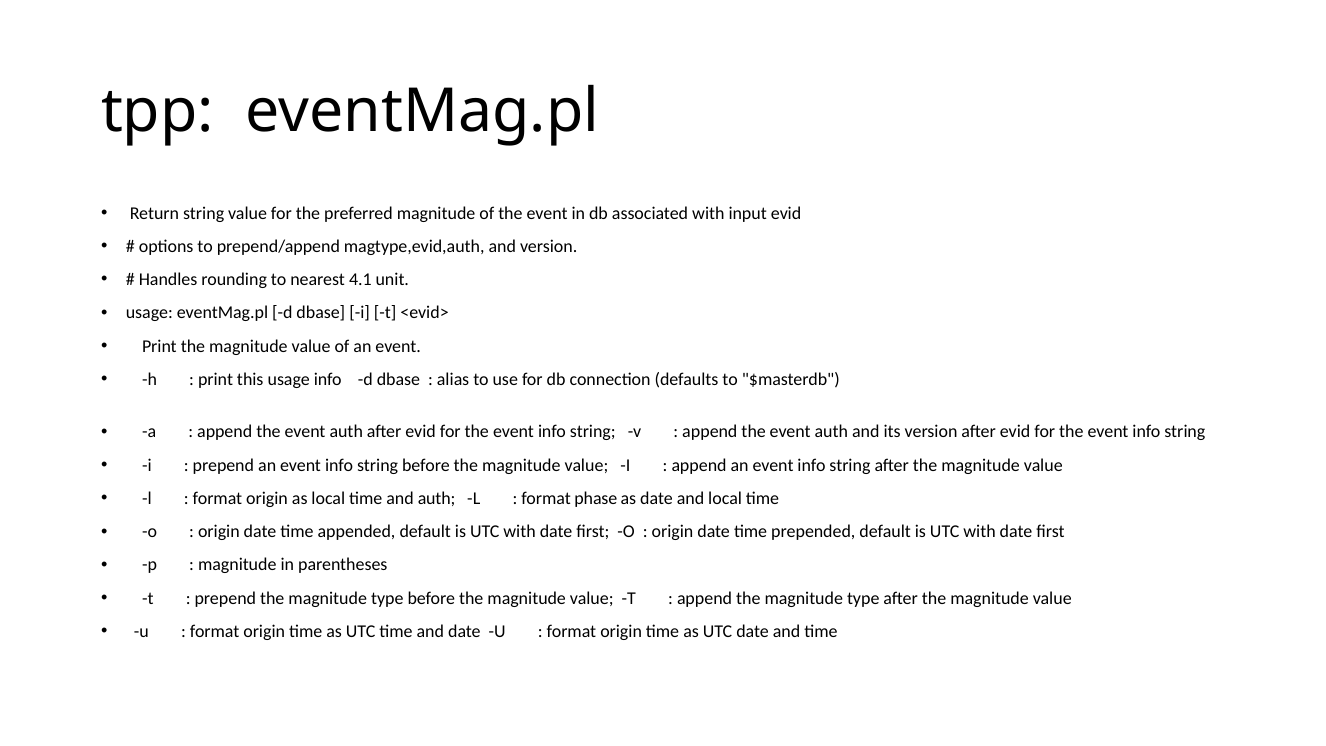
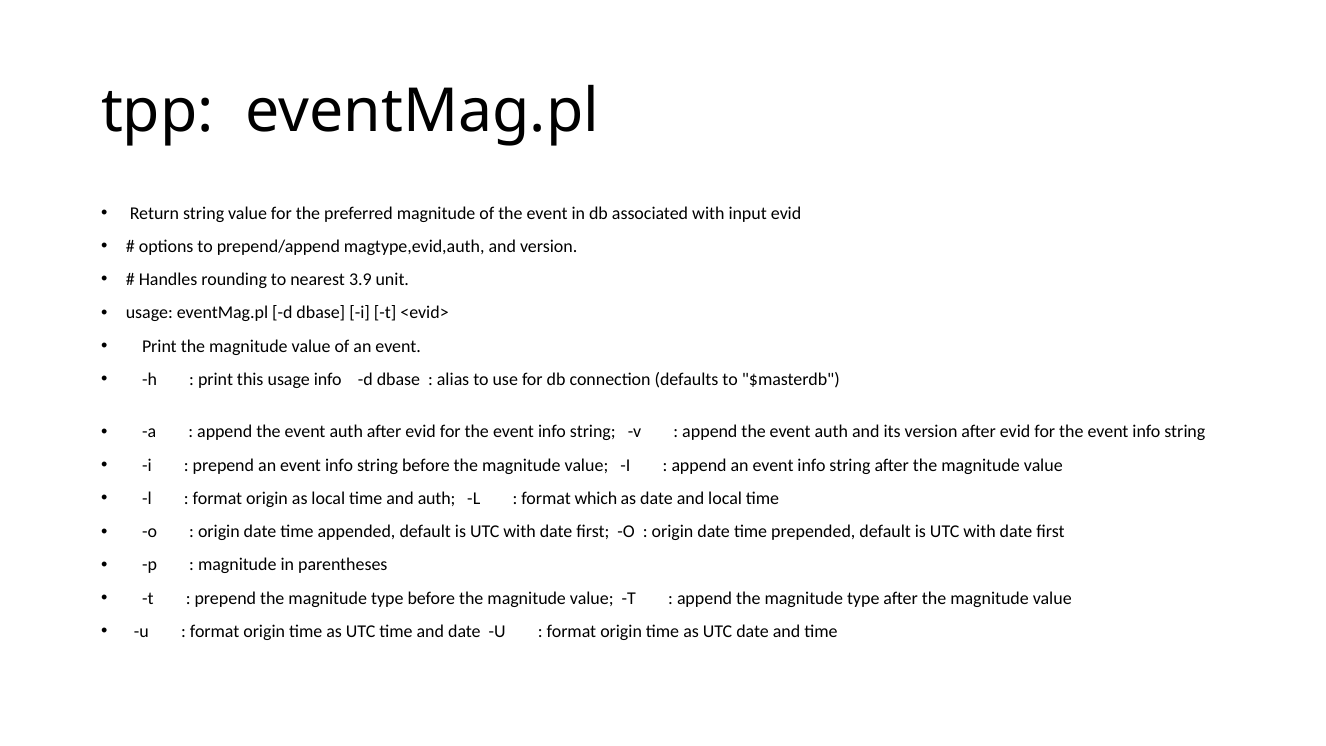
4.1: 4.1 -> 3.9
phase: phase -> which
